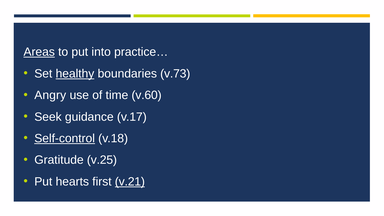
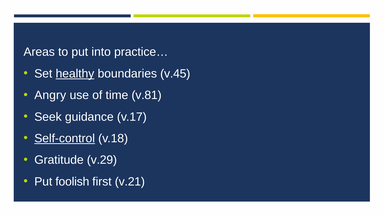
Areas underline: present -> none
v.73: v.73 -> v.45
v.60: v.60 -> v.81
v.25: v.25 -> v.29
hearts: hearts -> foolish
v.21 underline: present -> none
